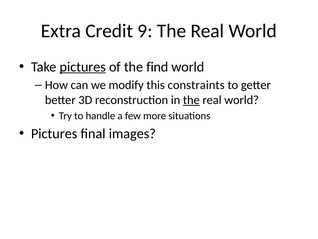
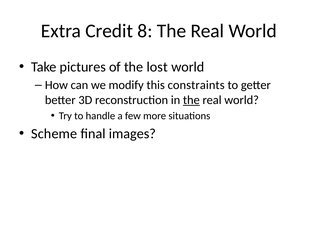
9: 9 -> 8
pictures at (83, 67) underline: present -> none
find: find -> lost
Pictures at (54, 134): Pictures -> Scheme
